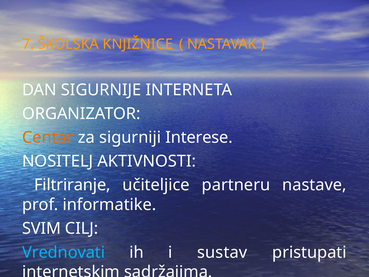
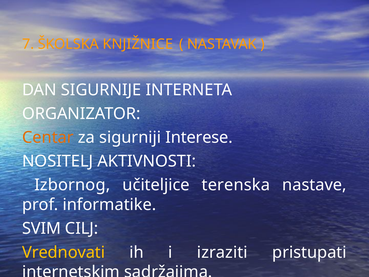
Filtriranje: Filtriranje -> Izbornog
partneru: partneru -> terenska
Vrednovati colour: light blue -> yellow
sustav: sustav -> izraziti
